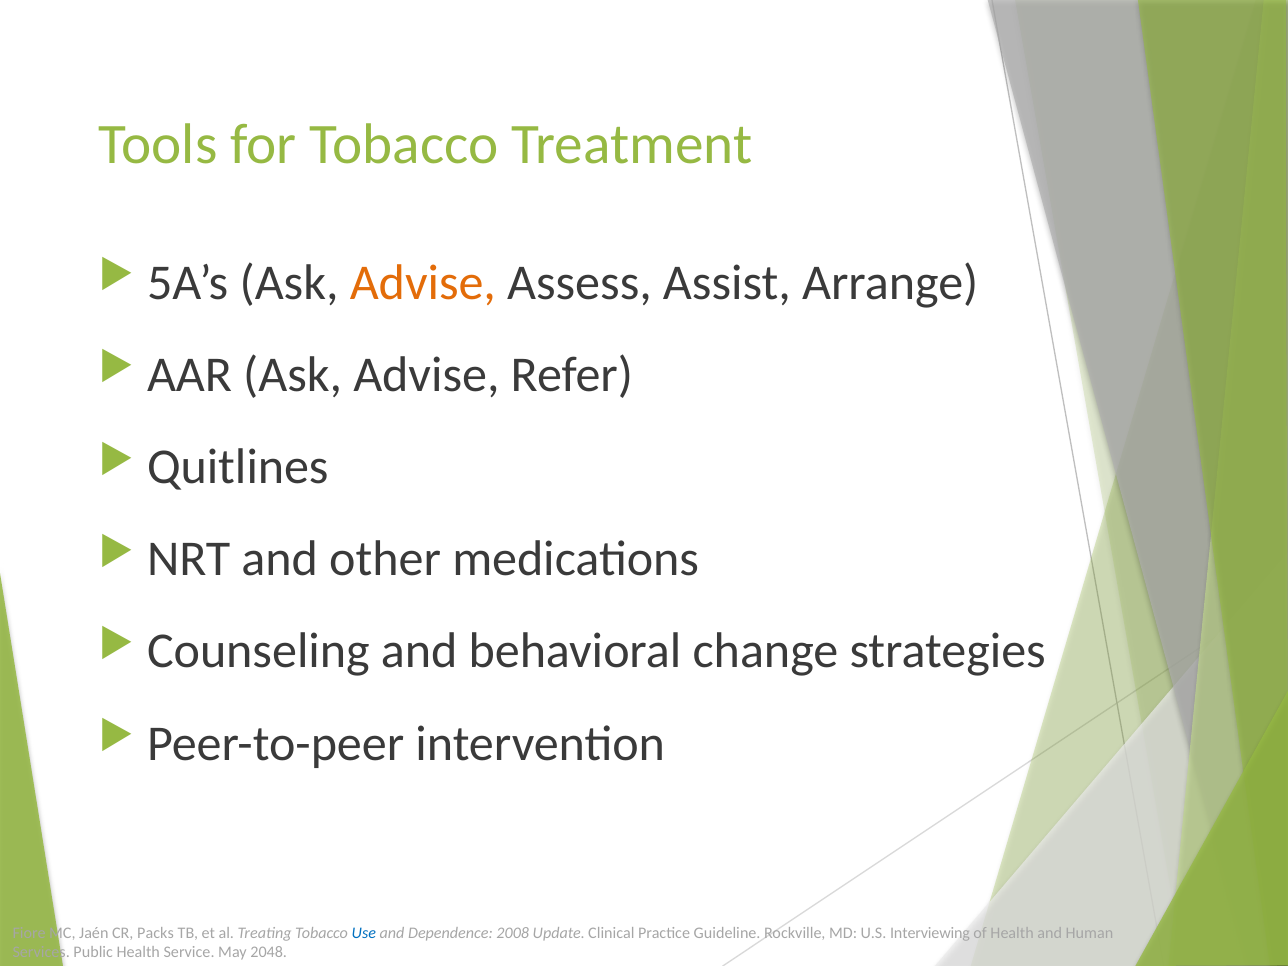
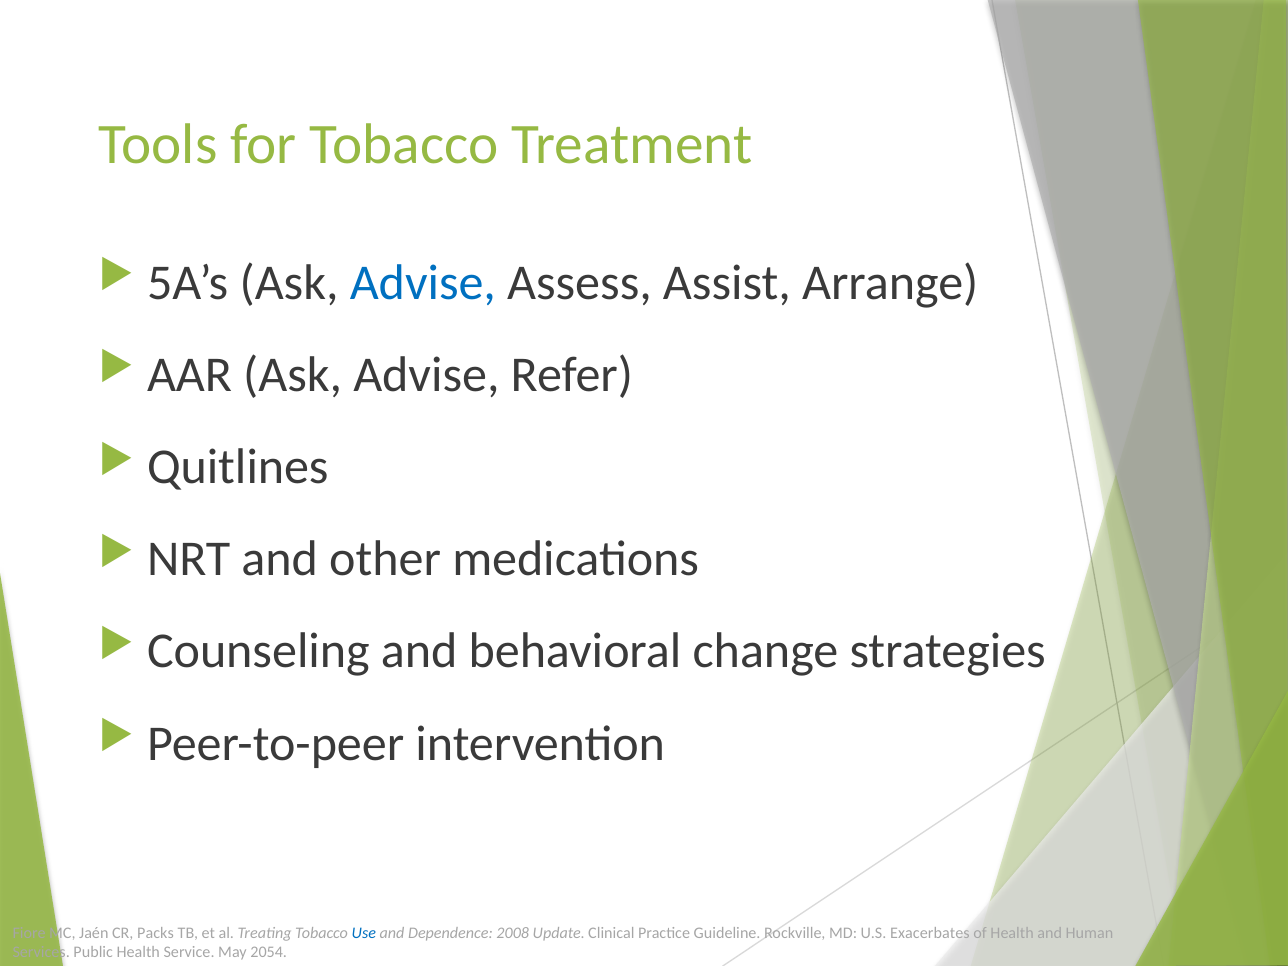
Advise at (423, 283) colour: orange -> blue
Interviewing: Interviewing -> Exacerbates
2048: 2048 -> 2054
